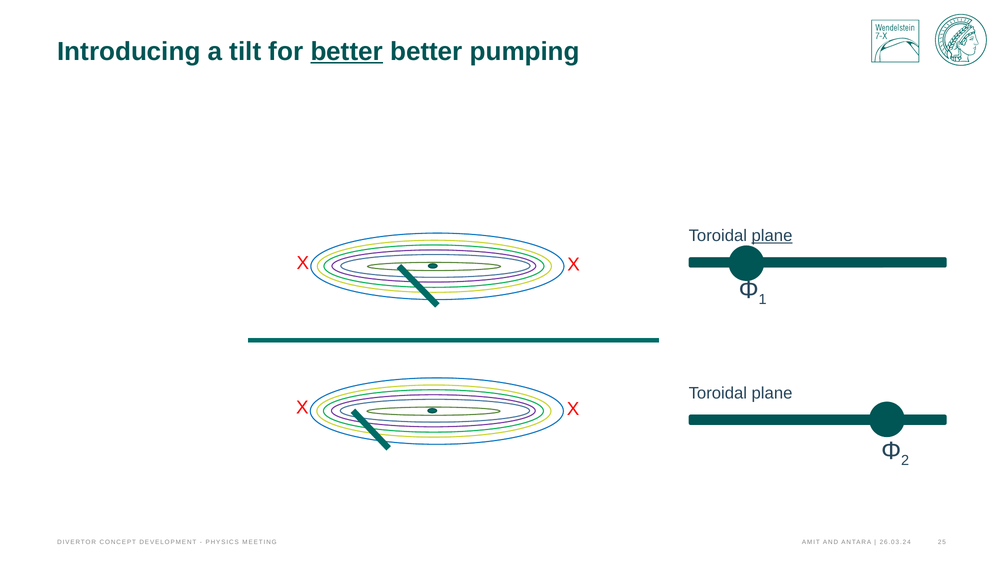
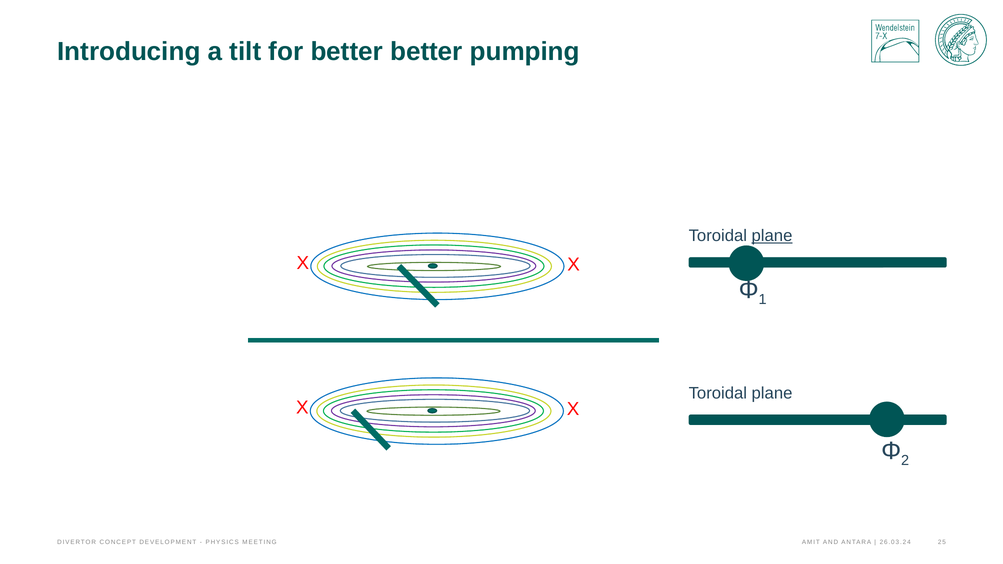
better at (347, 52) underline: present -> none
